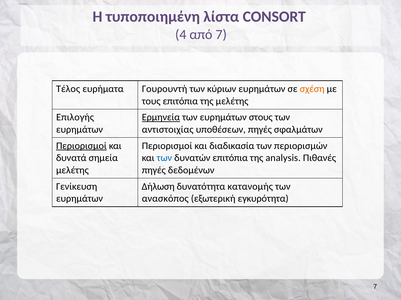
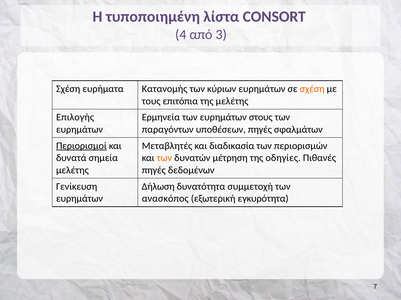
από 7: 7 -> 3
Τέλος at (68, 89): Τέλος -> Σχέση
Γουρουντή: Γουρουντή -> Κατανομής
Ερμηνεία underline: present -> none
αντιστοιχίας: αντιστοιχίας -> παραγόντων
Περιορισμοί at (167, 146): Περιορισμοί -> Μεταβλητές
των at (164, 158) colour: blue -> orange
δυνατών επιτόπια: επιτόπια -> μέτρηση
analysis: analysis -> οδηγίες
κατανομής: κατανομής -> συμμετοχή
